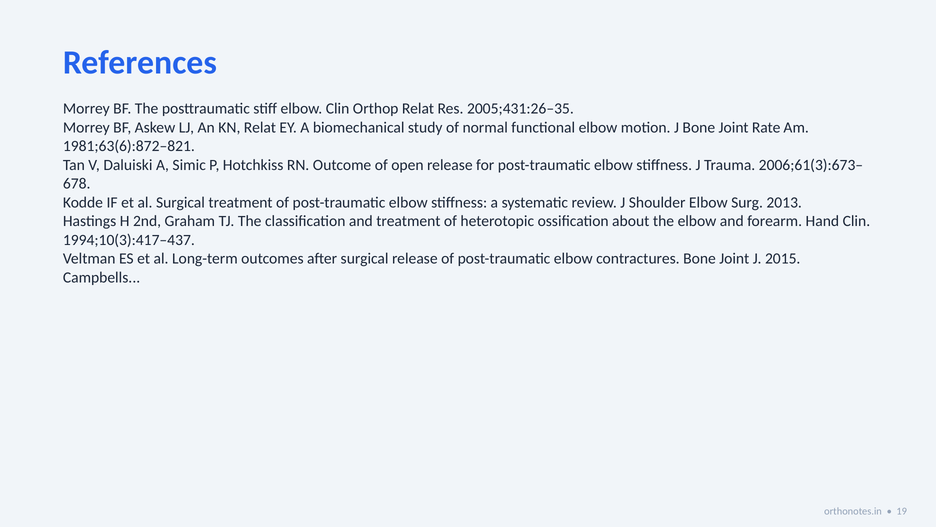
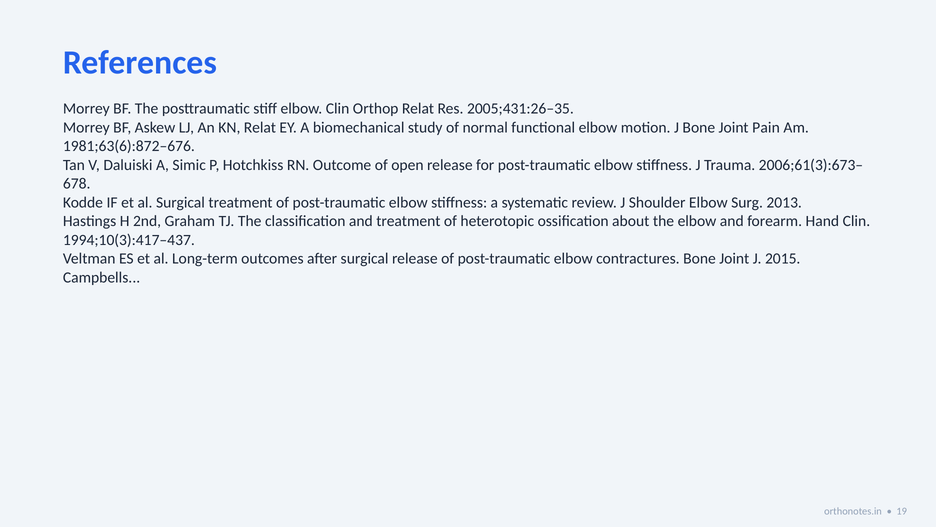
Rate: Rate -> Pain
1981;63(6):872–821: 1981;63(6):872–821 -> 1981;63(6):872–676
